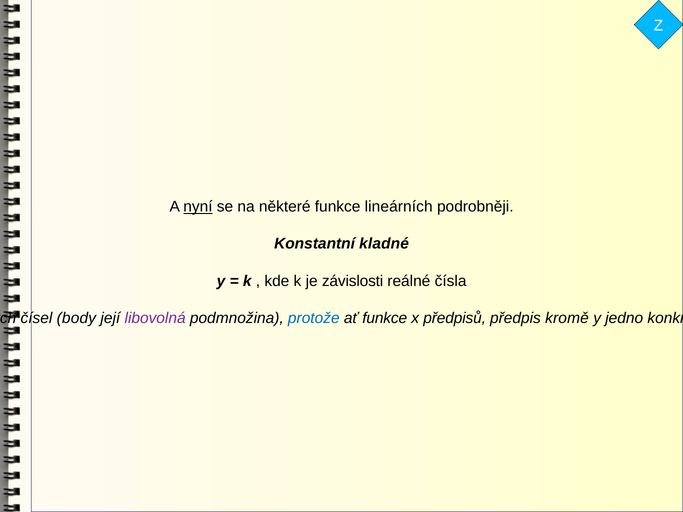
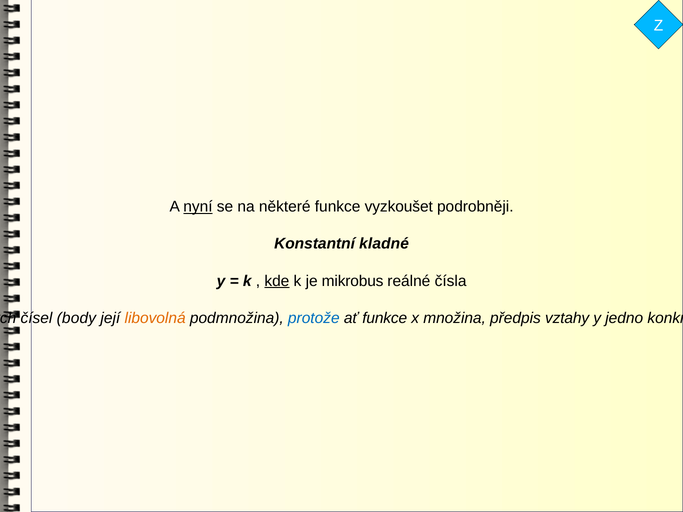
lineárních: lineárních -> vyzkoušet
kde underline: none -> present
závislosti: závislosti -> mikrobus
libovolná colour: purple -> orange
x předpisů: předpisů -> množina
kromě: kromě -> vztahy
